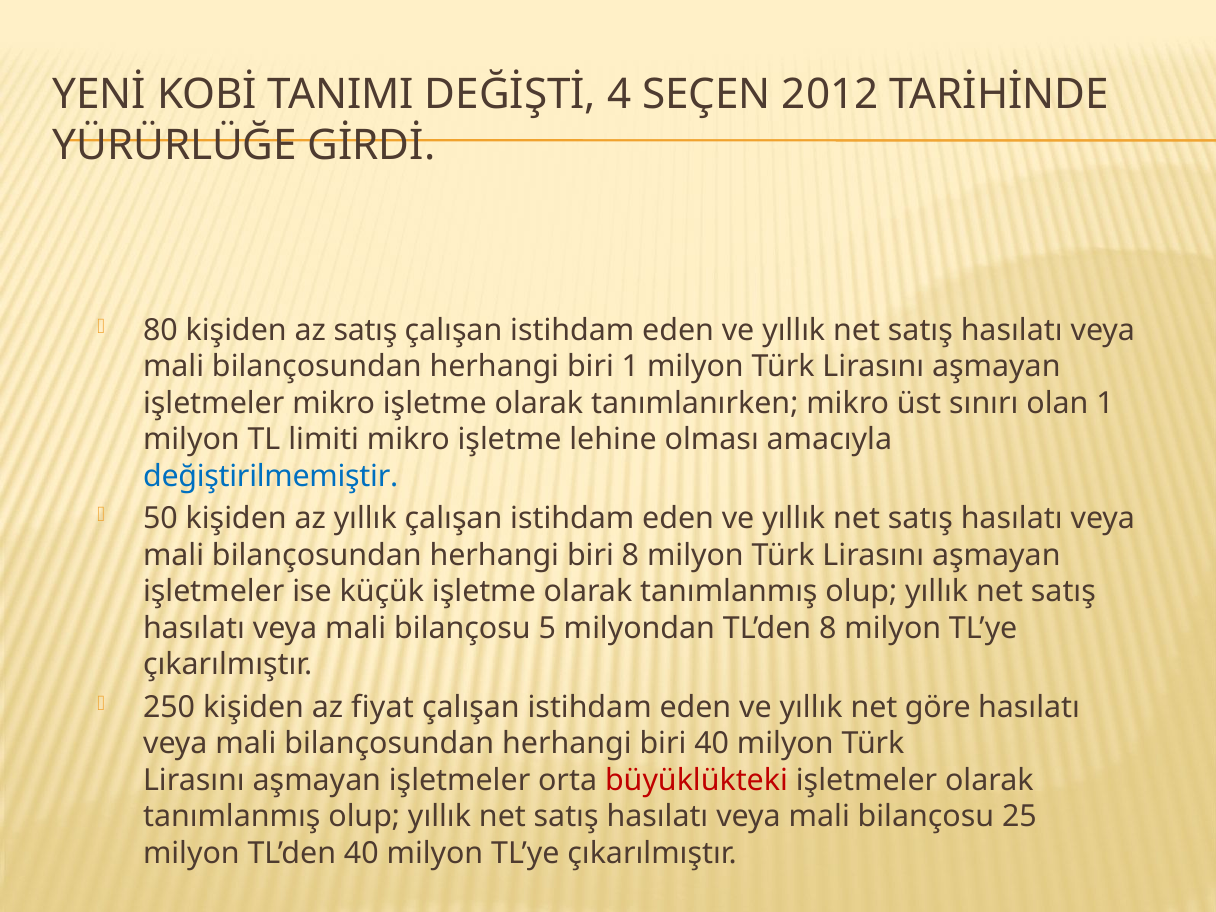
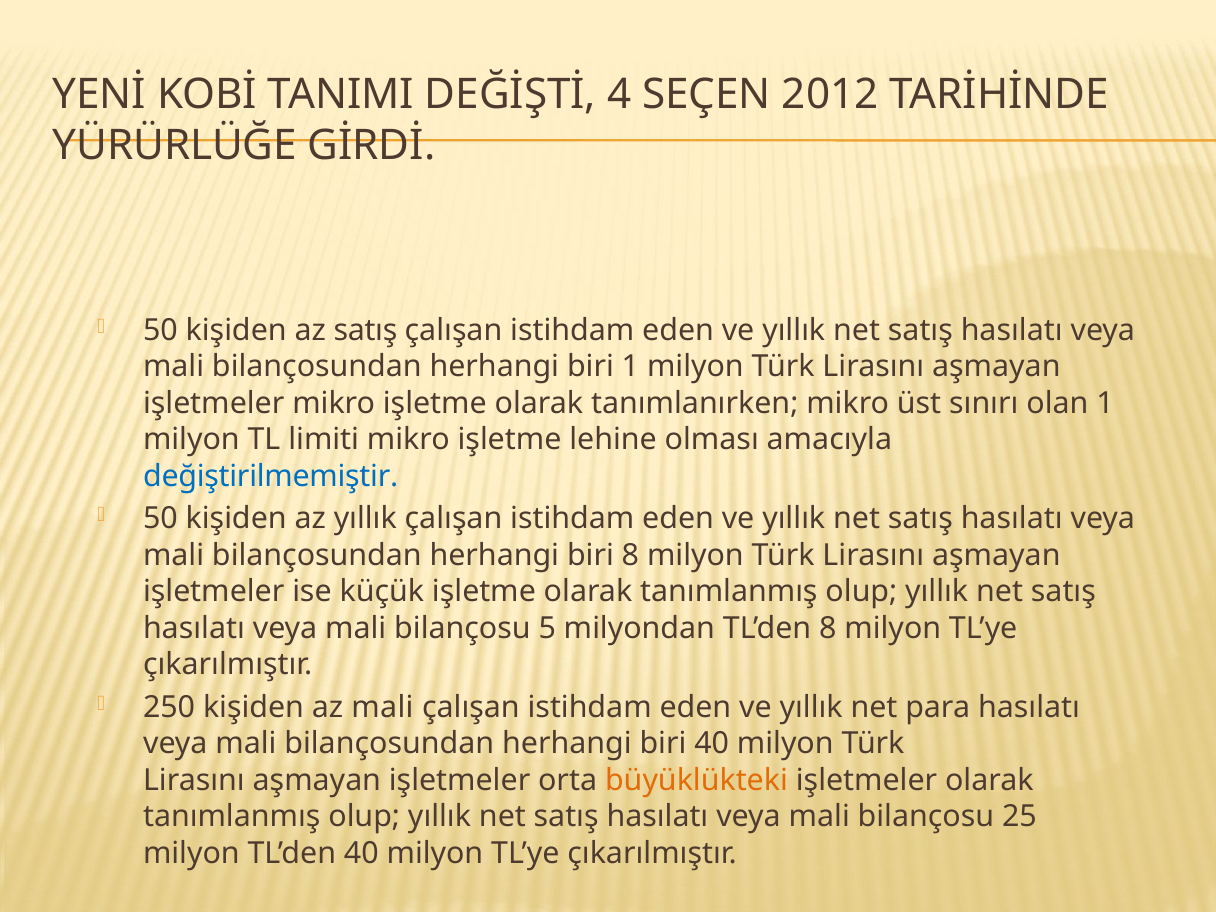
80 at (160, 330): 80 -> 50
az fiyat: fiyat -> mali
göre: göre -> para
büyüklükteki colour: red -> orange
